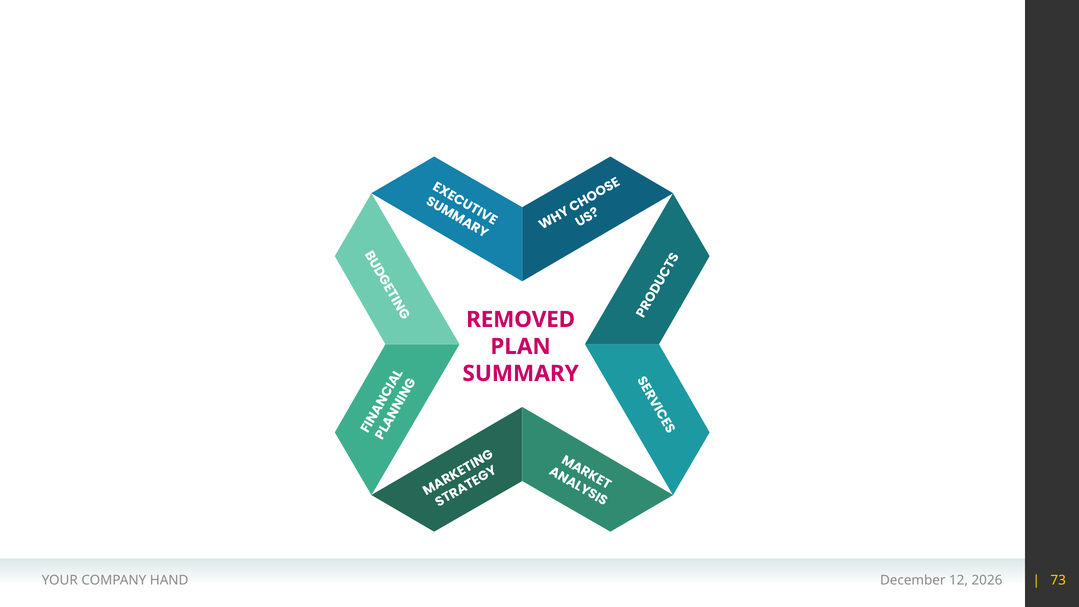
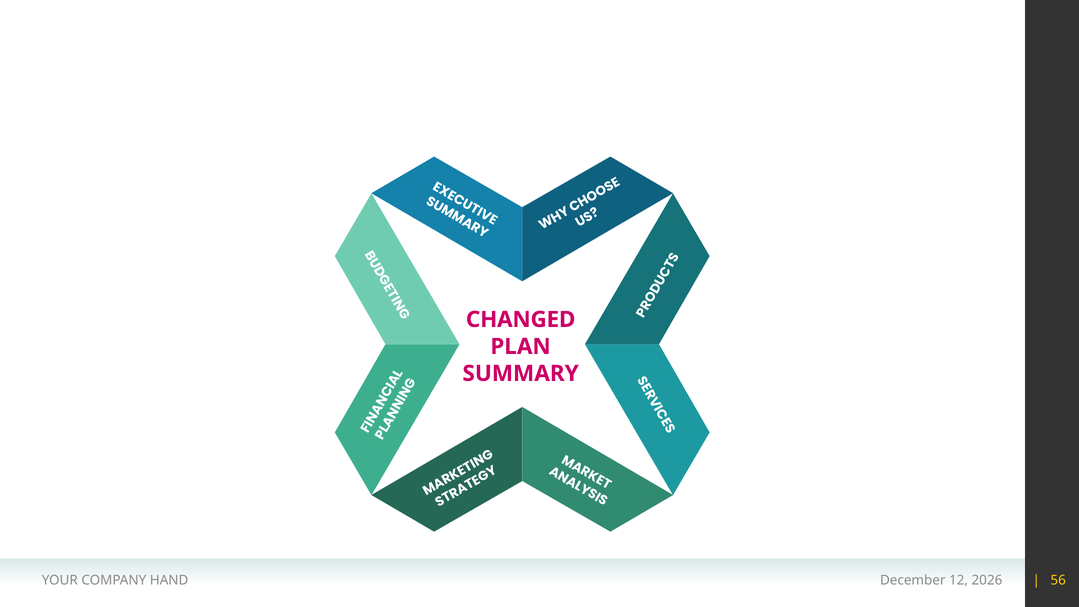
REMOVED: REMOVED -> CHANGED
73: 73 -> 56
